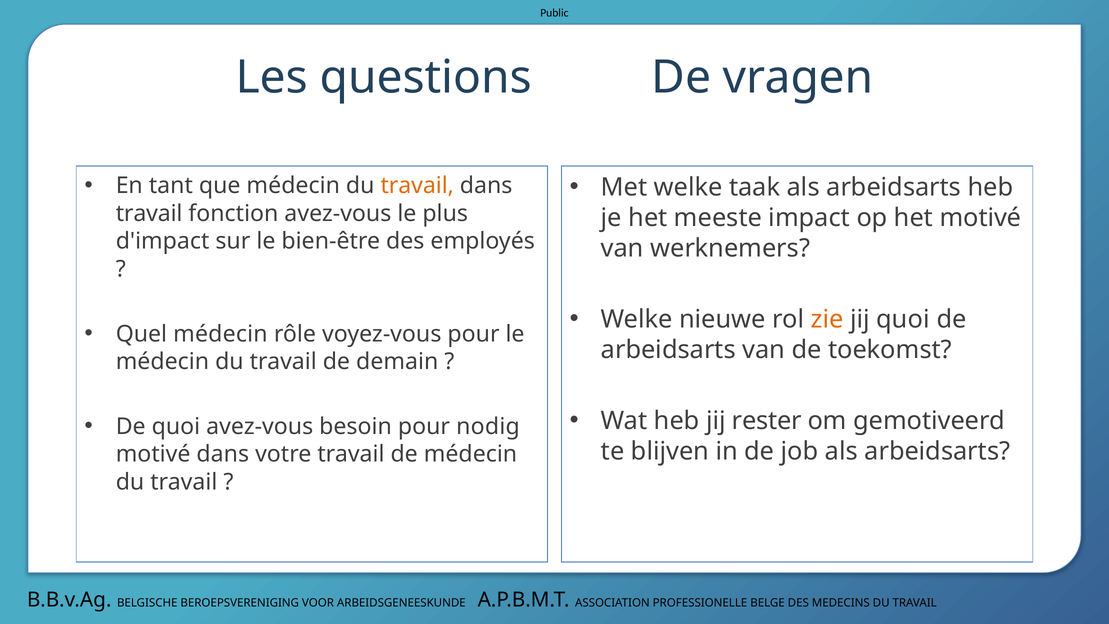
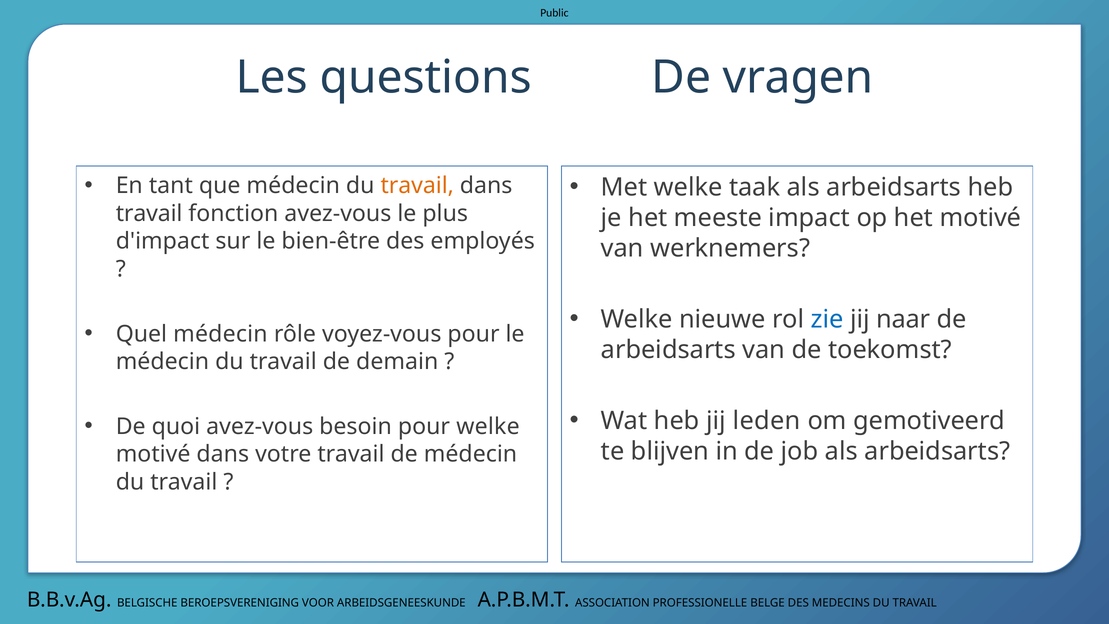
zie colour: orange -> blue
jij quoi: quoi -> naar
rester: rester -> leden
pour nodig: nodig -> welke
